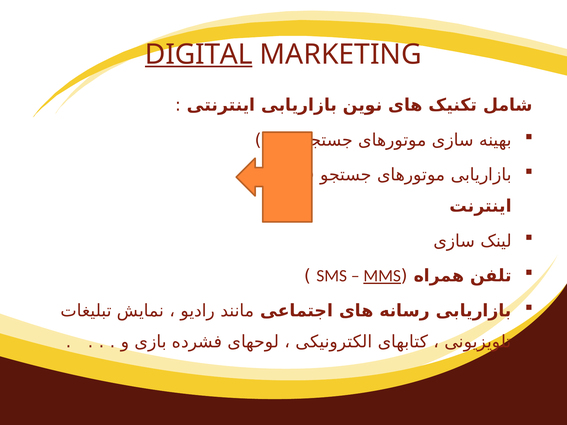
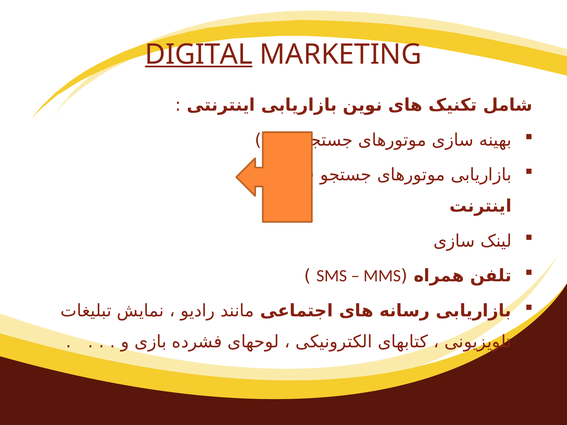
MMS underline: present -> none
